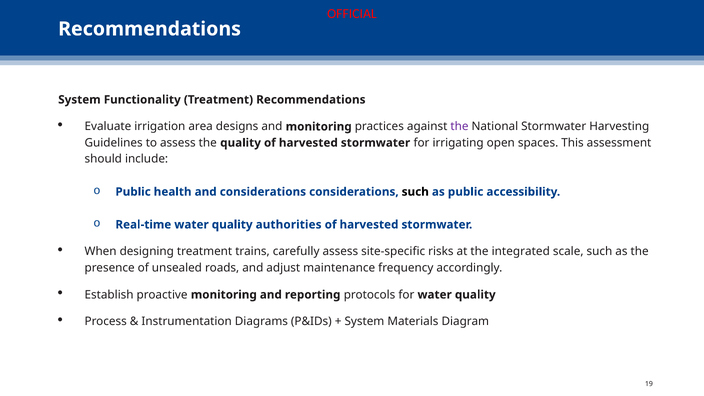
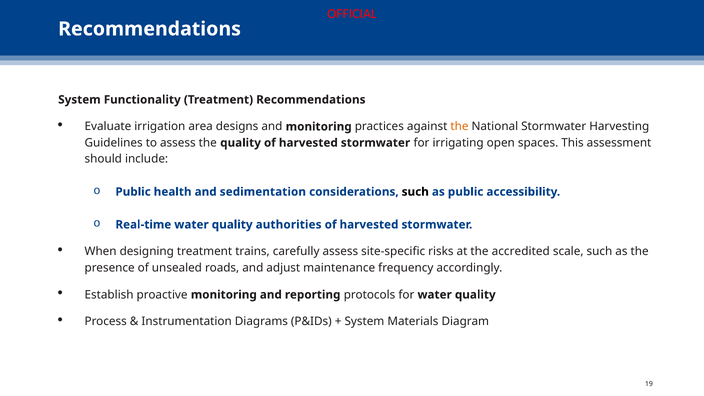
the at (459, 127) colour: purple -> orange
and considerations: considerations -> sedimentation
integrated: integrated -> accredited
